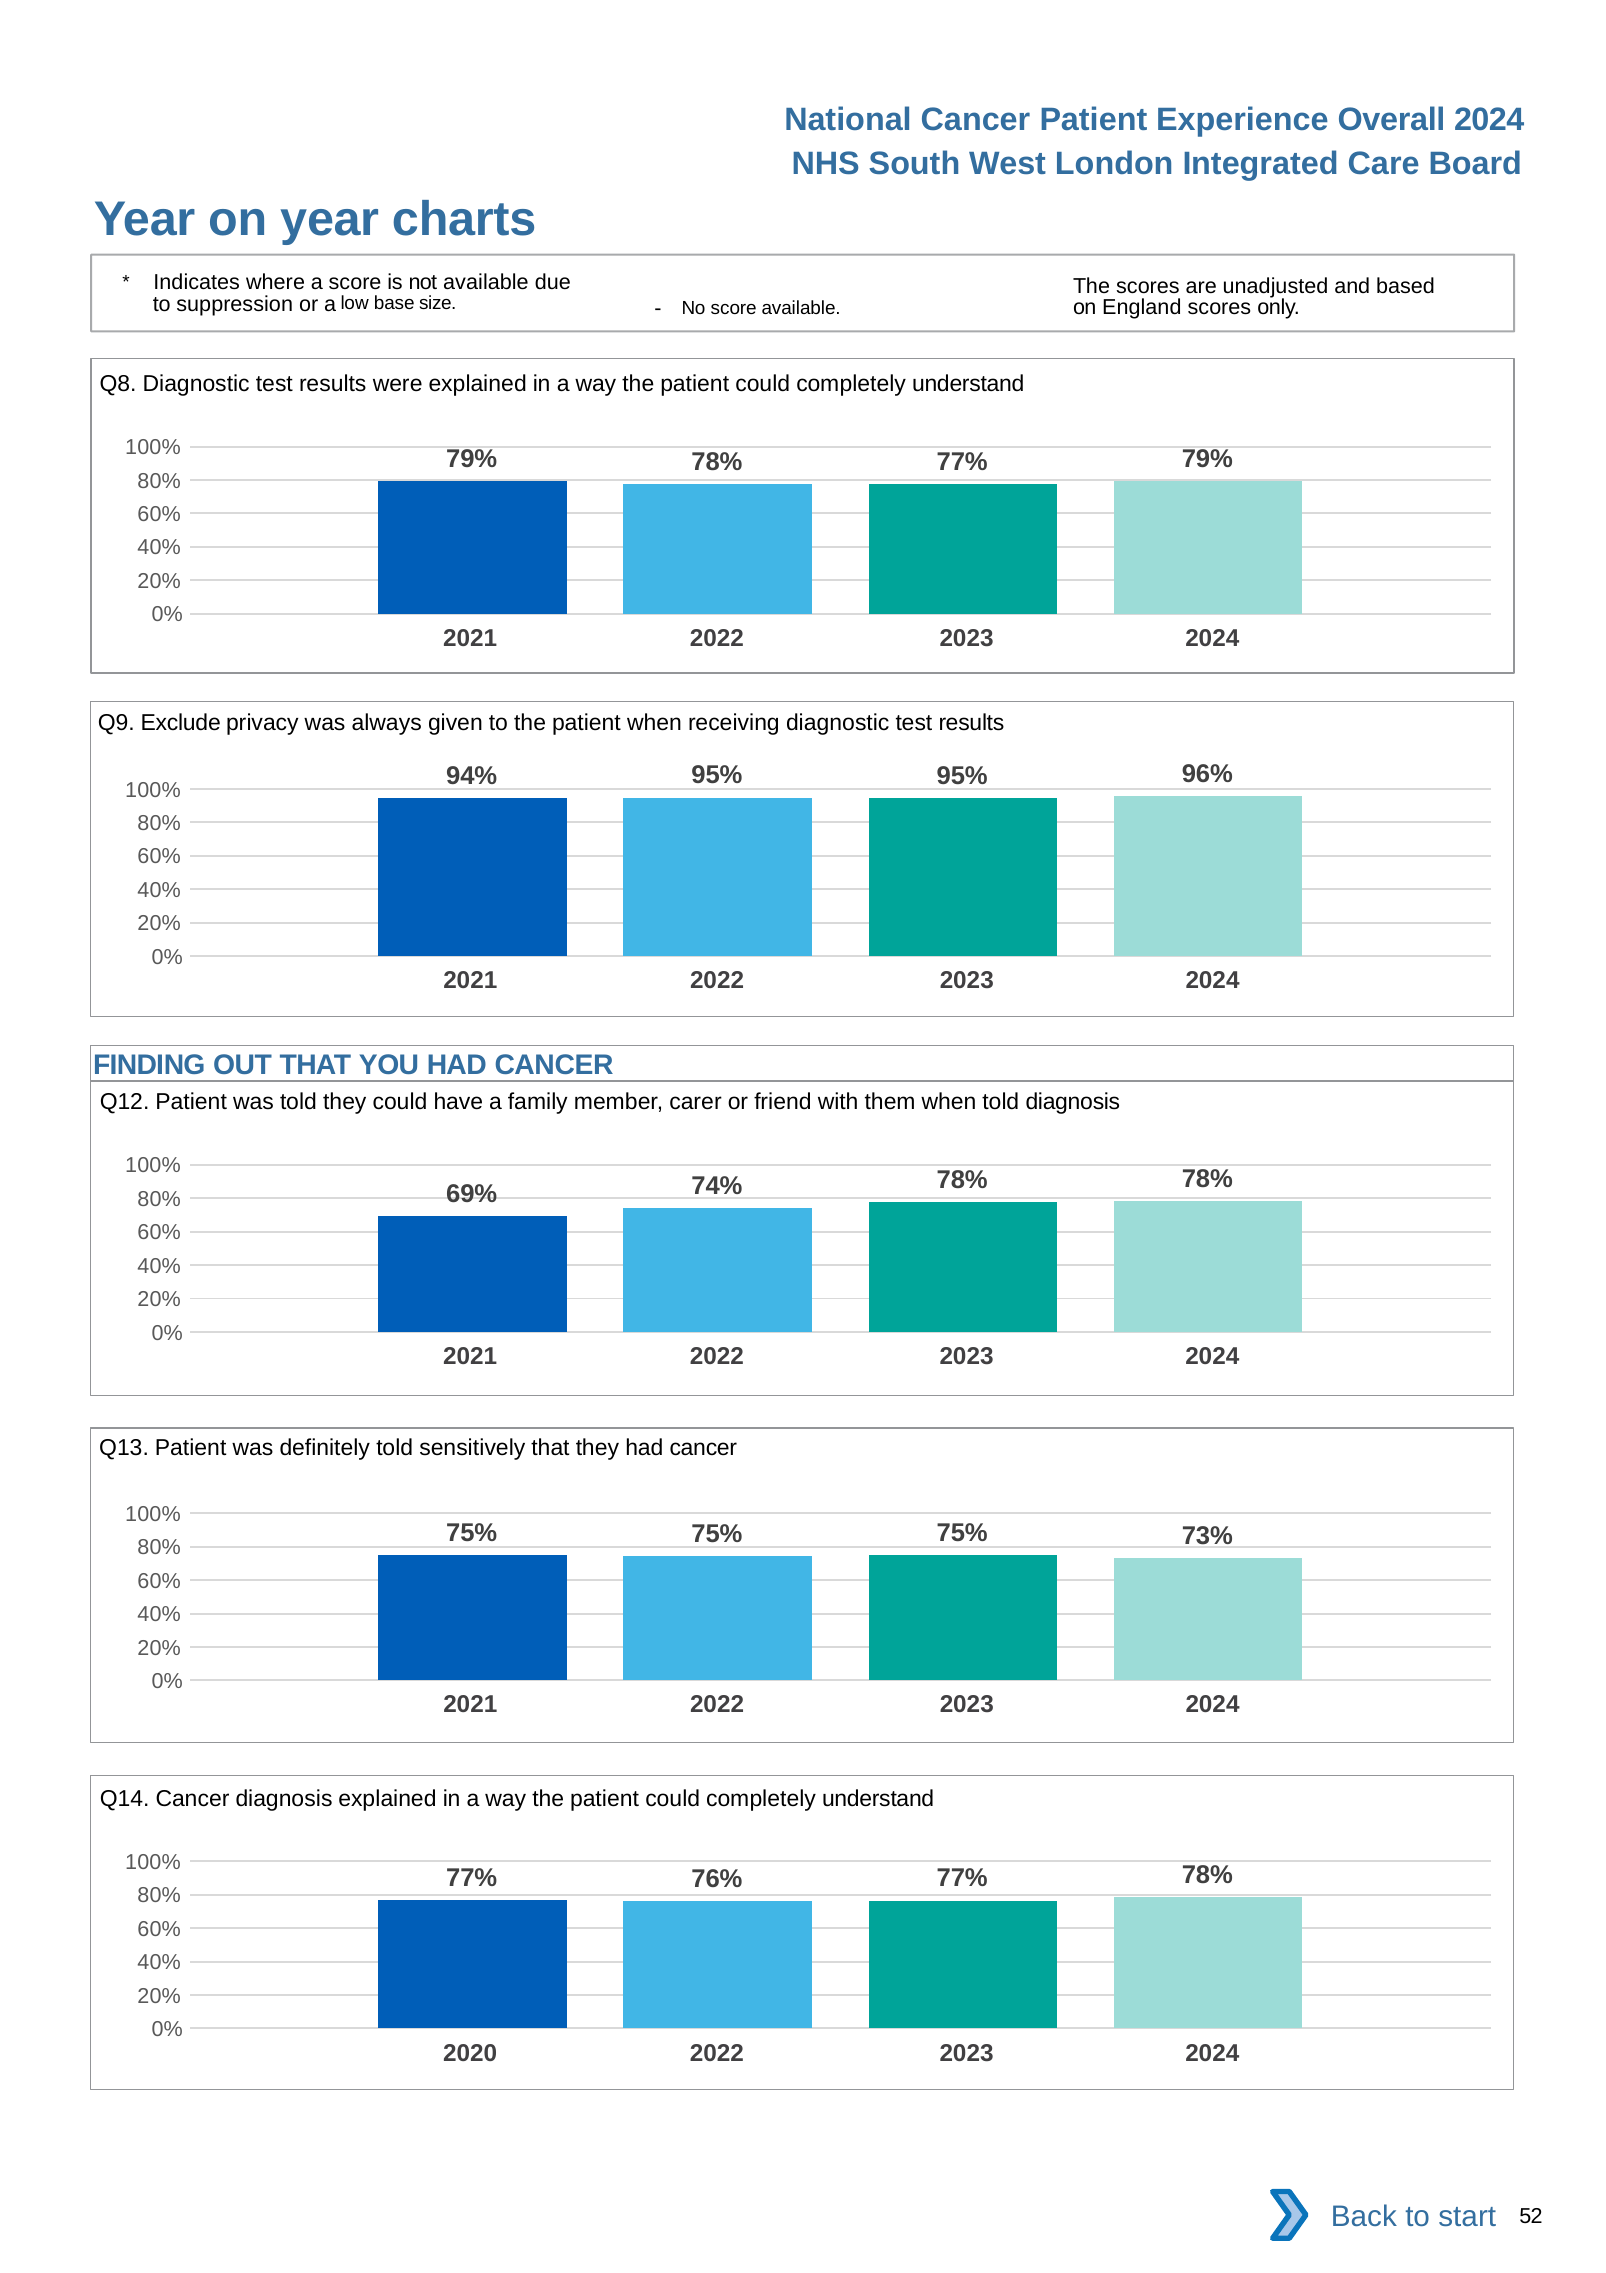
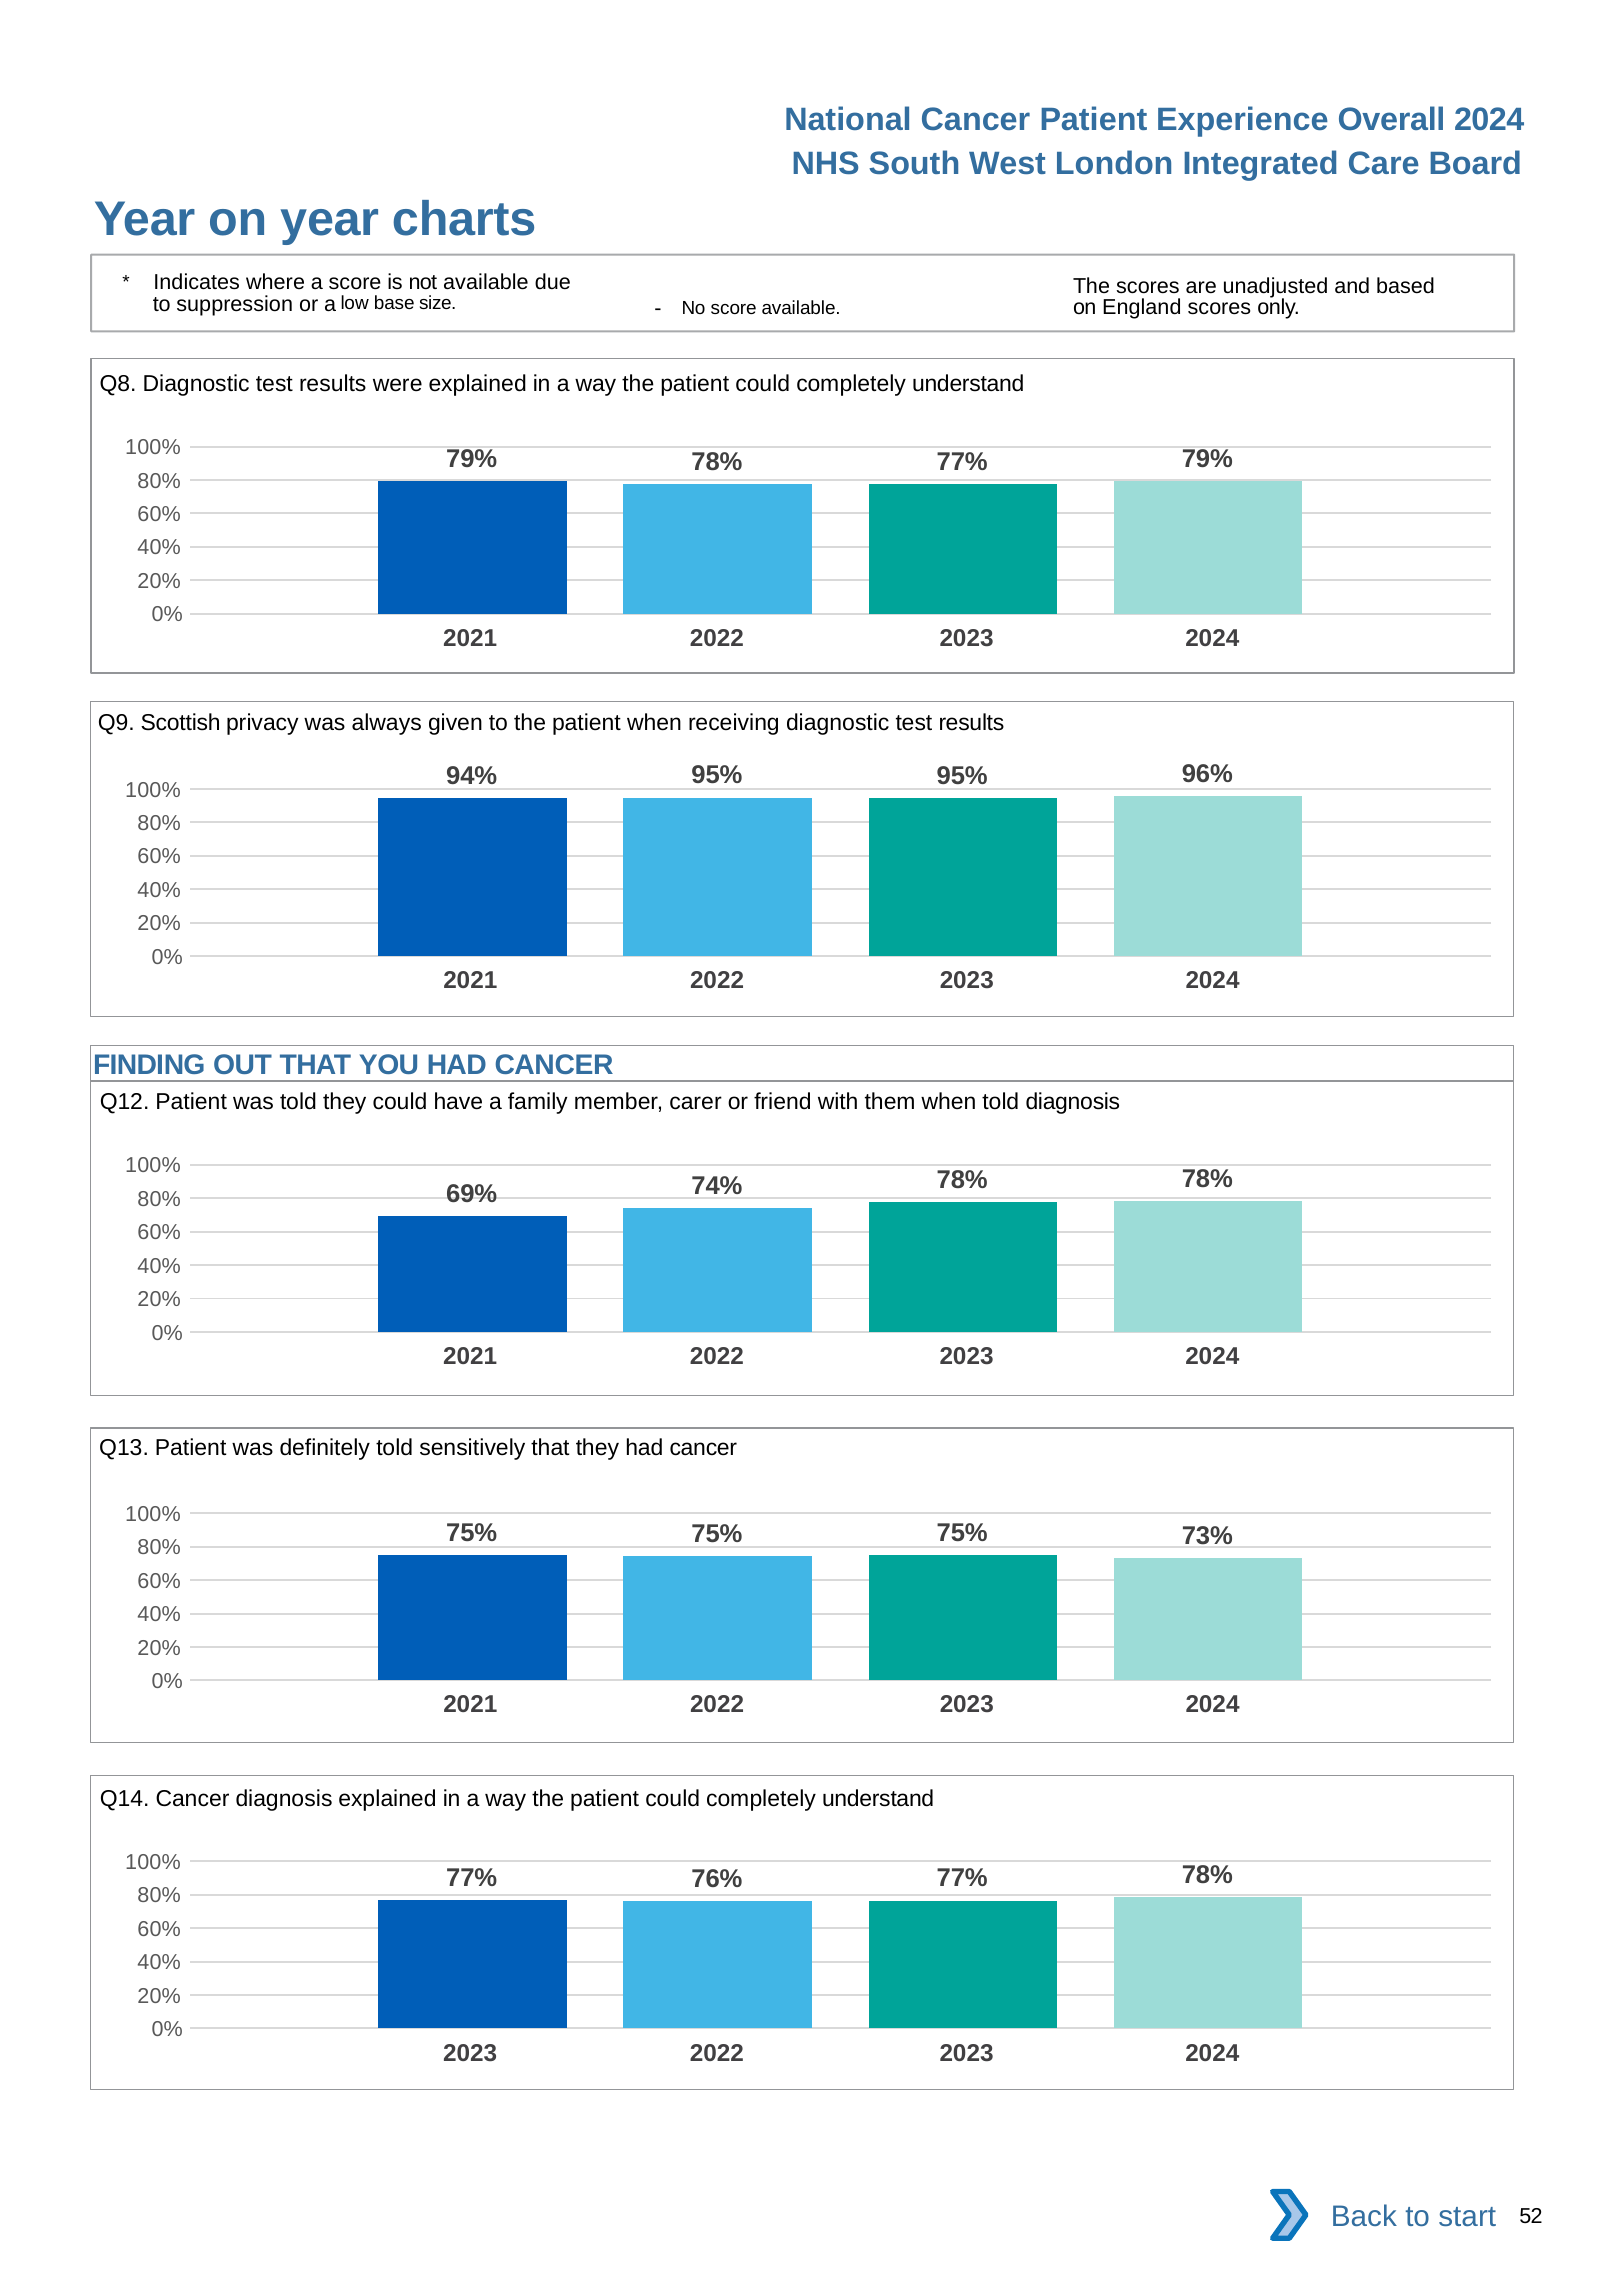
Exclude: Exclude -> Scottish
2020 at (470, 2053): 2020 -> 2023
